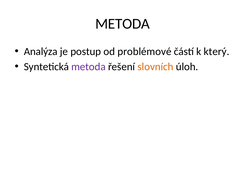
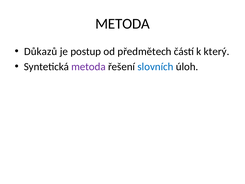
Analýza: Analýza -> Důkazů
problémové: problémové -> předmětech
slovních colour: orange -> blue
